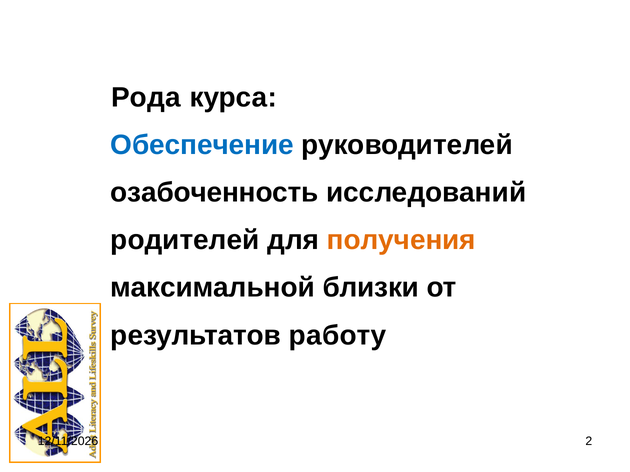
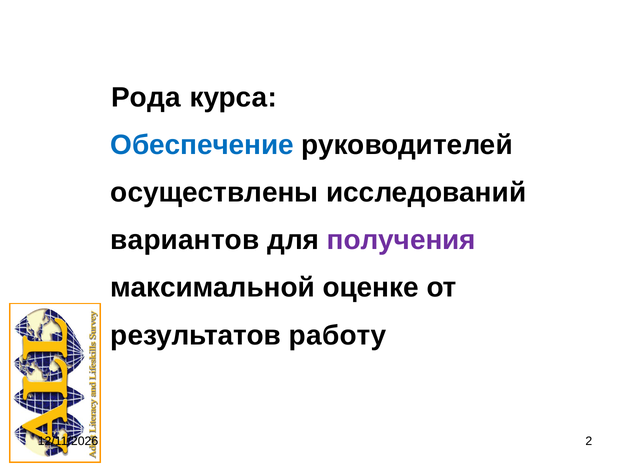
озабоченность: озабоченность -> осуществлены
родителей: родителей -> вариантов
получения colour: orange -> purple
близки: близки -> оценке
